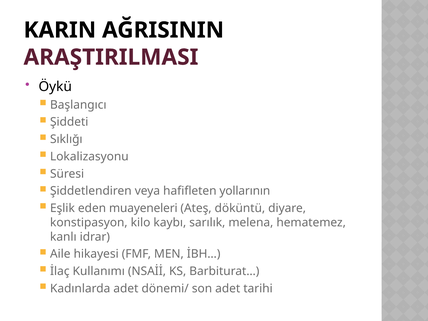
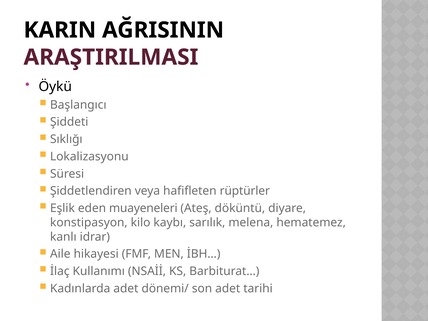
yollarının: yollarının -> rüptürler
